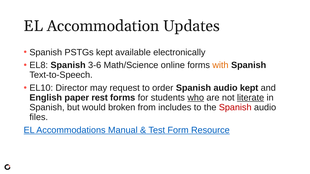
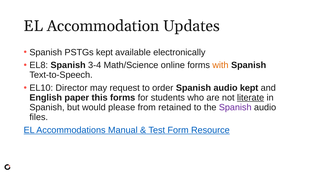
3-6: 3-6 -> 3-4
rest: rest -> this
who underline: present -> none
broken: broken -> please
includes: includes -> retained
Spanish at (235, 108) colour: red -> purple
